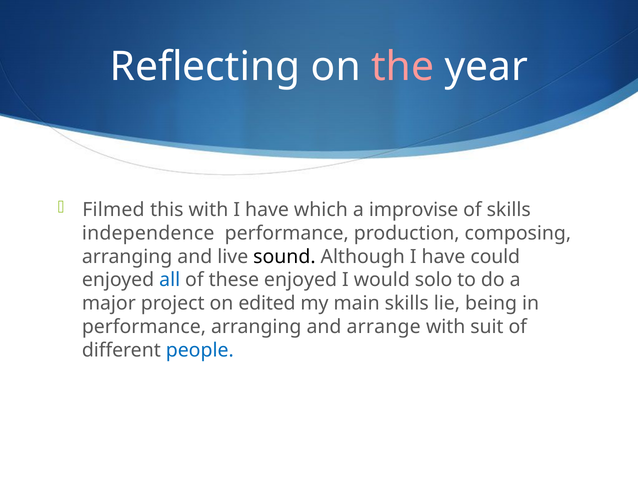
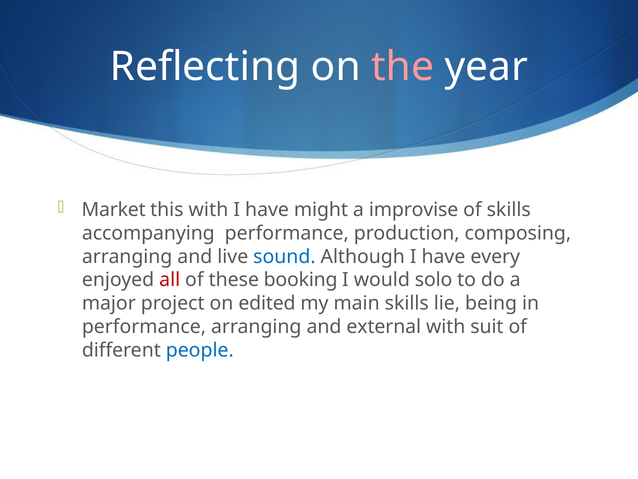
Filmed: Filmed -> Market
which: which -> might
independence: independence -> accompanying
sound colour: black -> blue
could: could -> every
all colour: blue -> red
these enjoyed: enjoyed -> booking
arrange: arrange -> external
